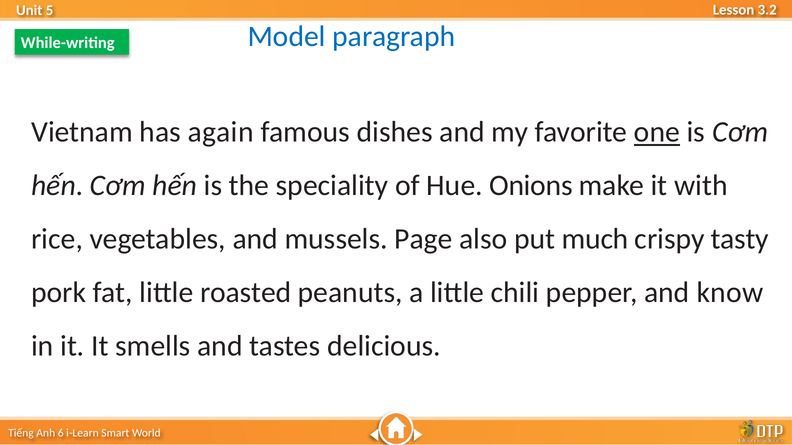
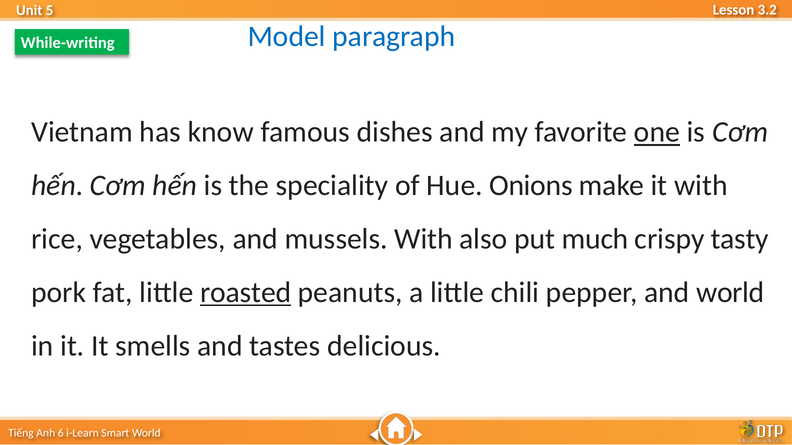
again: again -> know
mussels Page: Page -> With
roasted underline: none -> present
and know: know -> world
